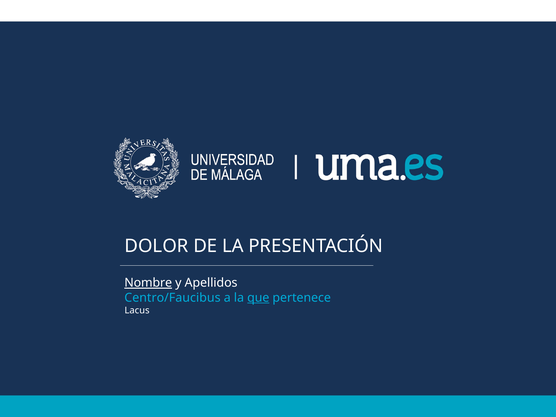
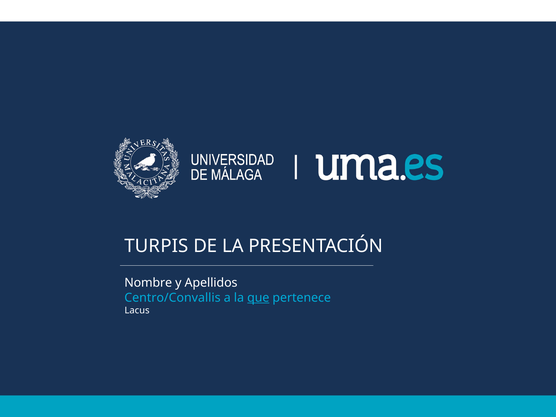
DOLOR: DOLOR -> TURPIS
Nombre underline: present -> none
Centro/Faucibus: Centro/Faucibus -> Centro/Convallis
